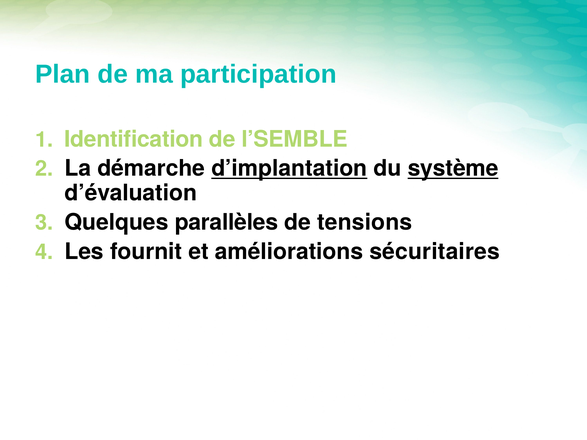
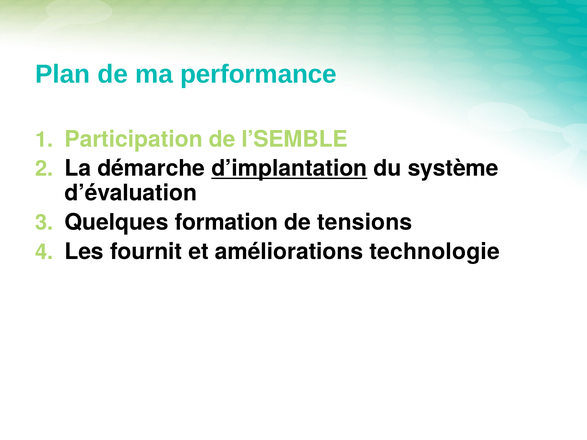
participation: participation -> performance
Identification: Identification -> Participation
système underline: present -> none
parallèles: parallèles -> formation
sécuritaires: sécuritaires -> technologie
